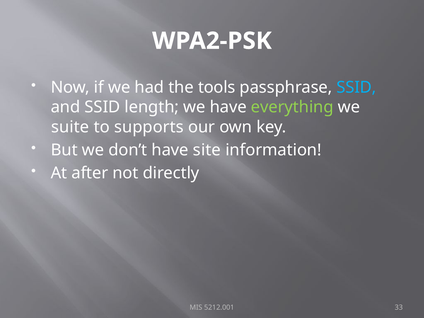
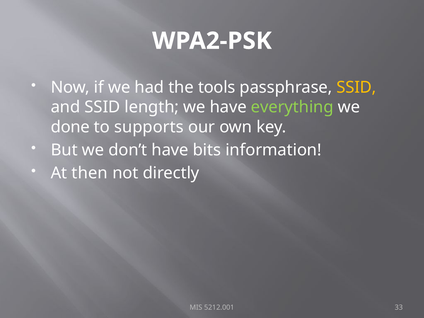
SSID at (356, 87) colour: light blue -> yellow
suite: suite -> done
site: site -> bits
after: after -> then
